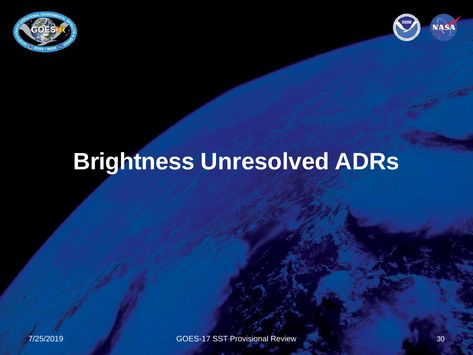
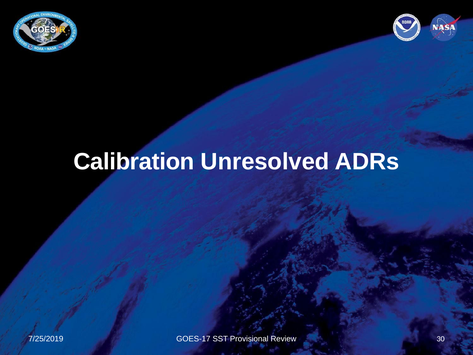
Brightness: Brightness -> Calibration
